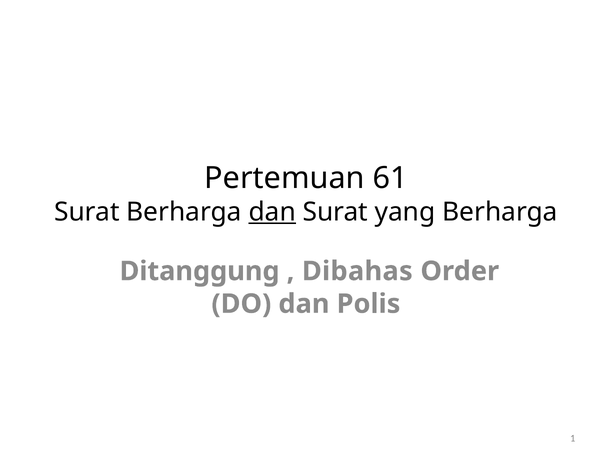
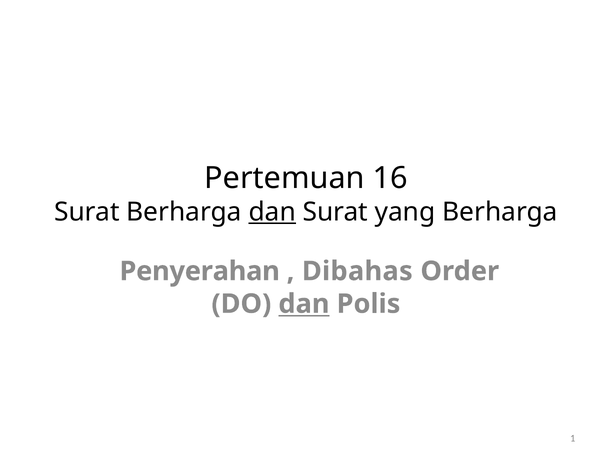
61: 61 -> 16
Ditanggung: Ditanggung -> Penyerahan
dan at (304, 304) underline: none -> present
